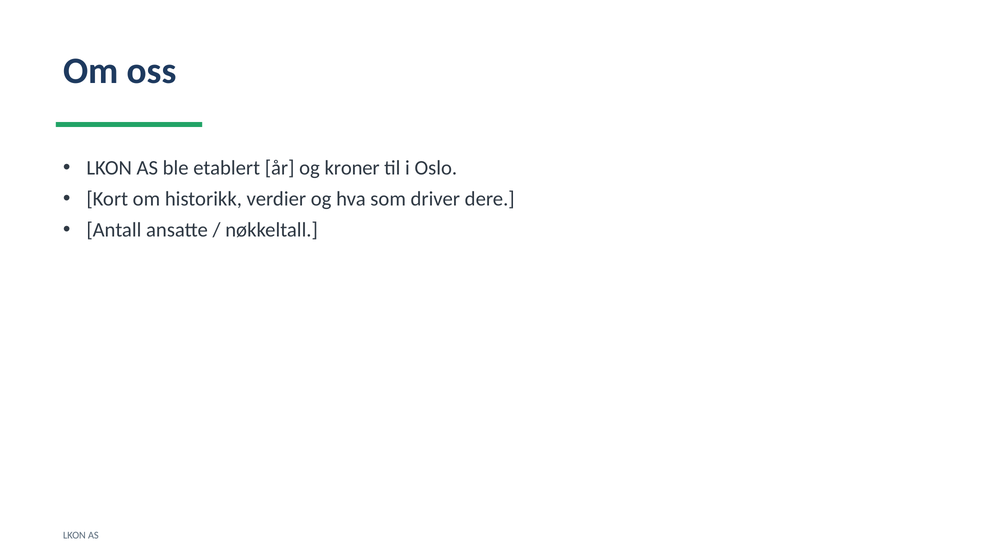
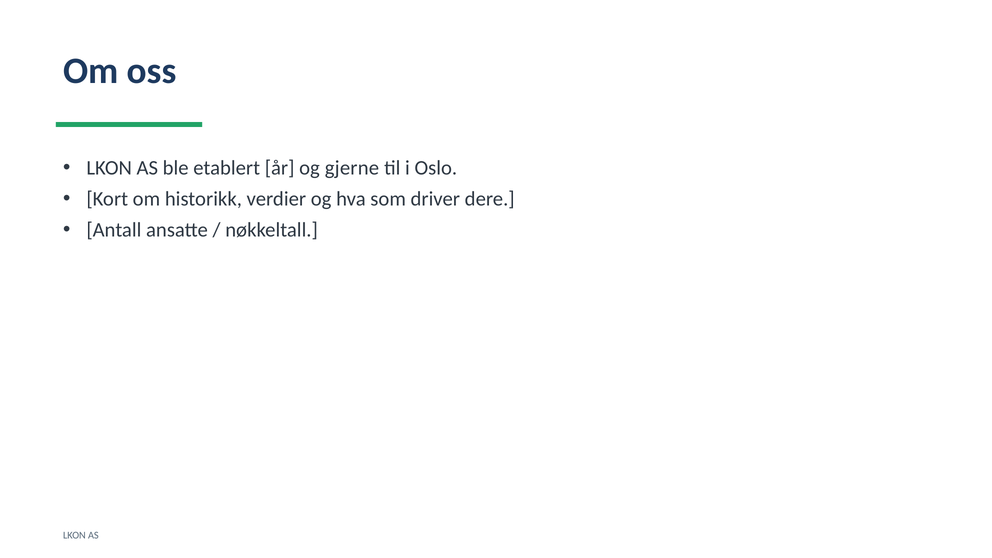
kroner: kroner -> gjerne
